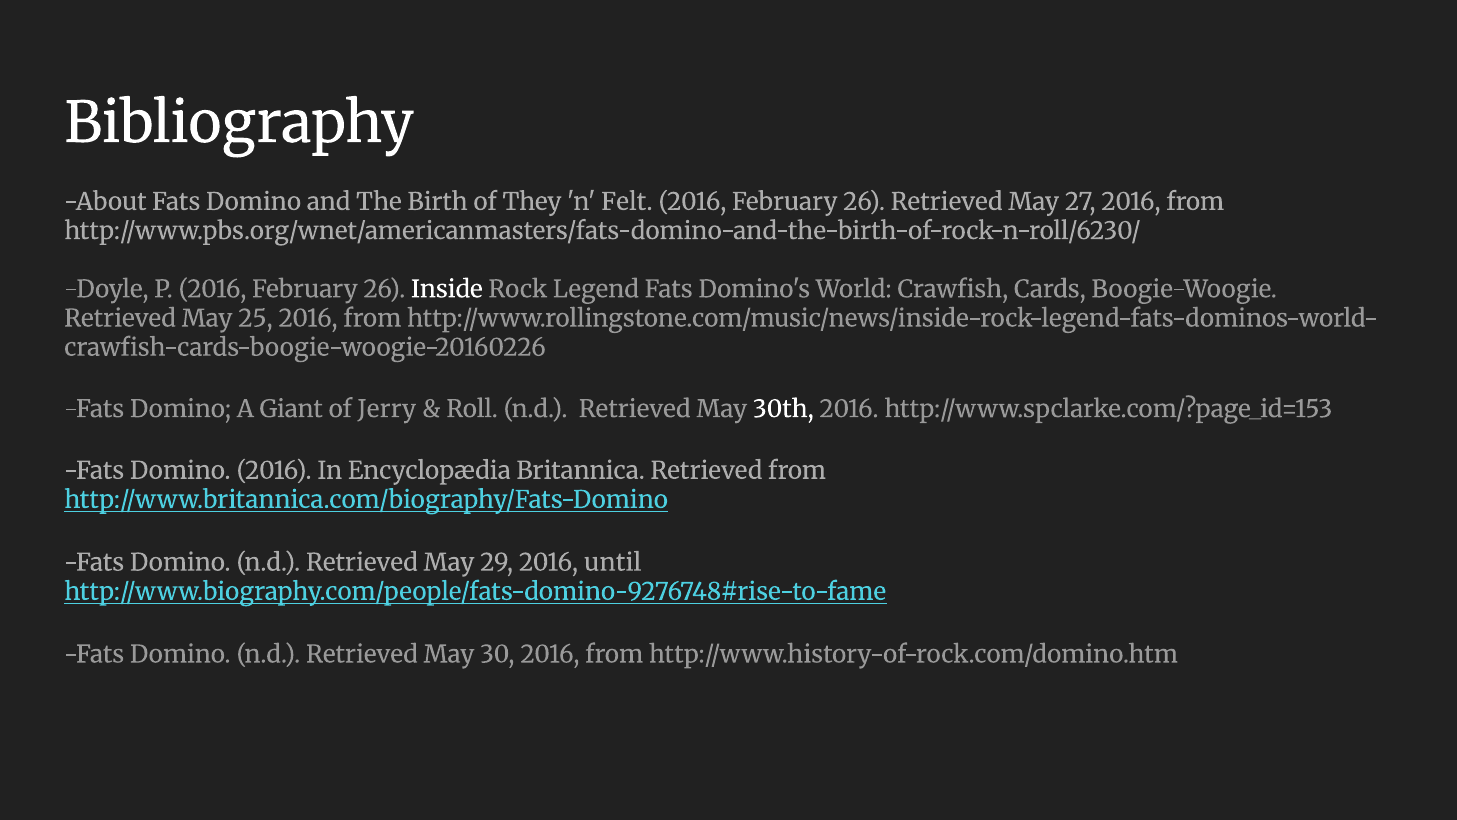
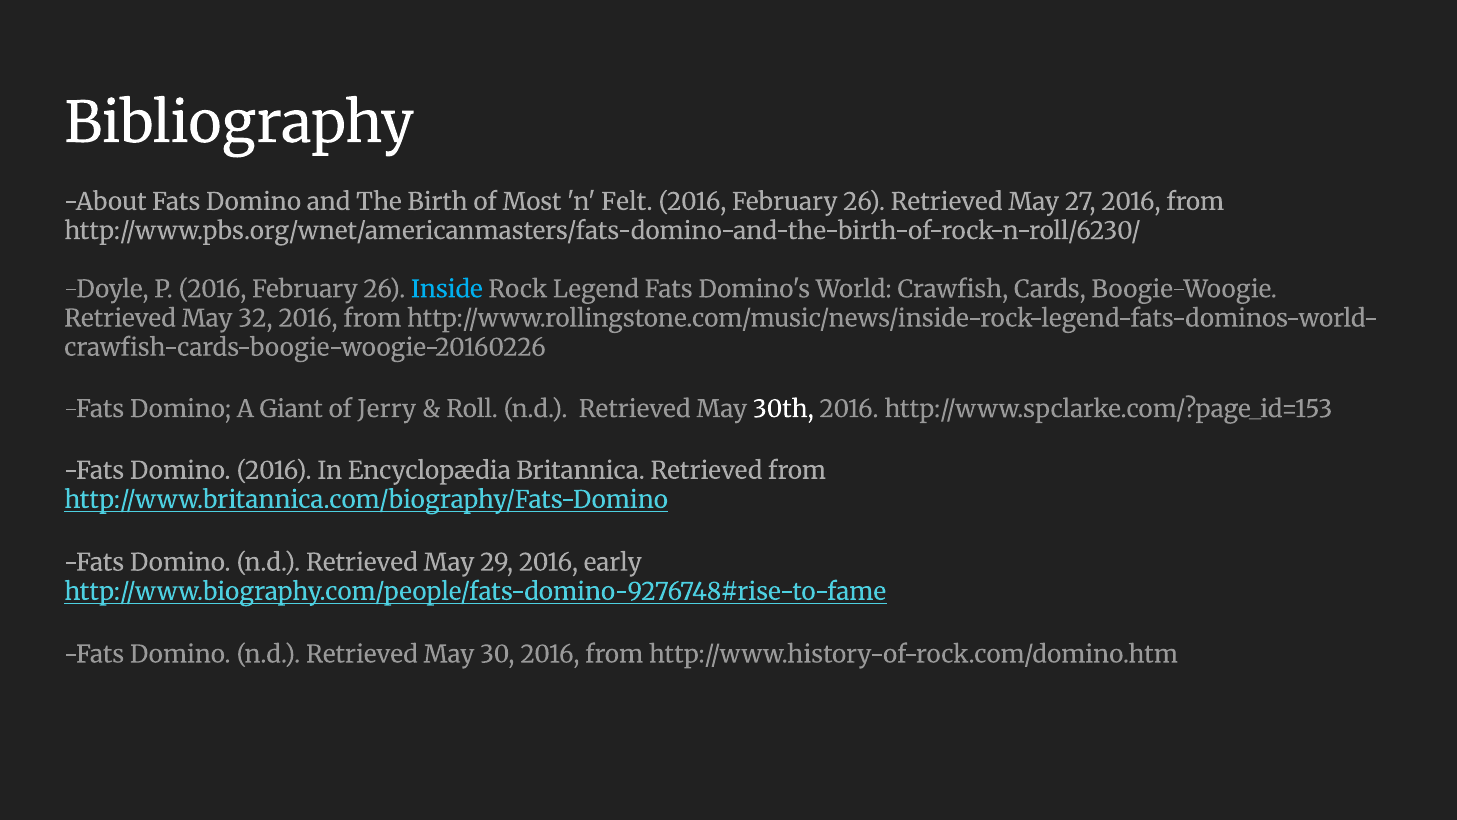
They: They -> Most
Inside colour: white -> light blue
25: 25 -> 32
until: until -> early
